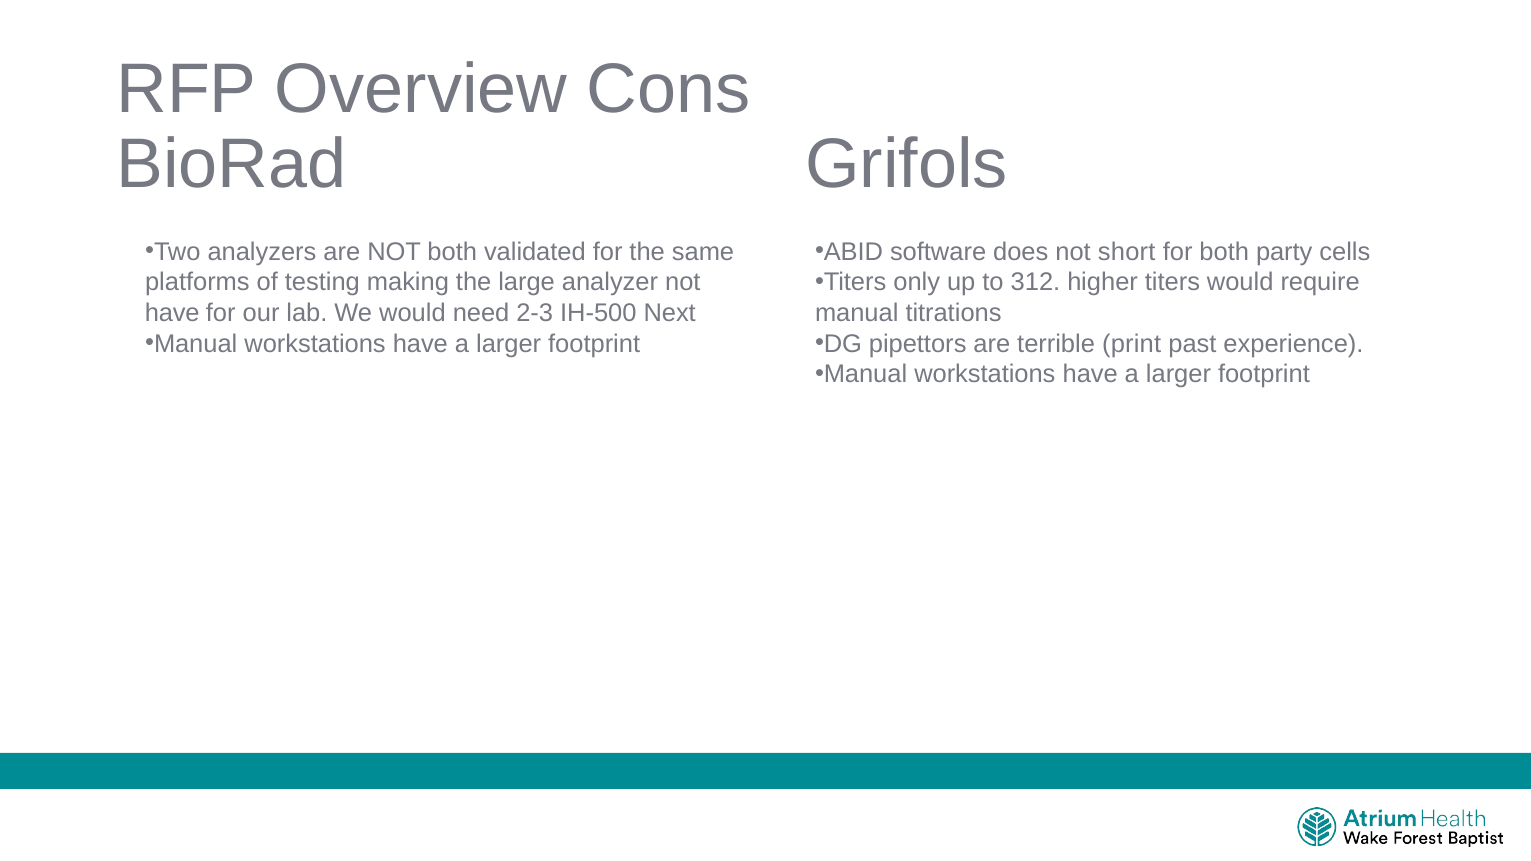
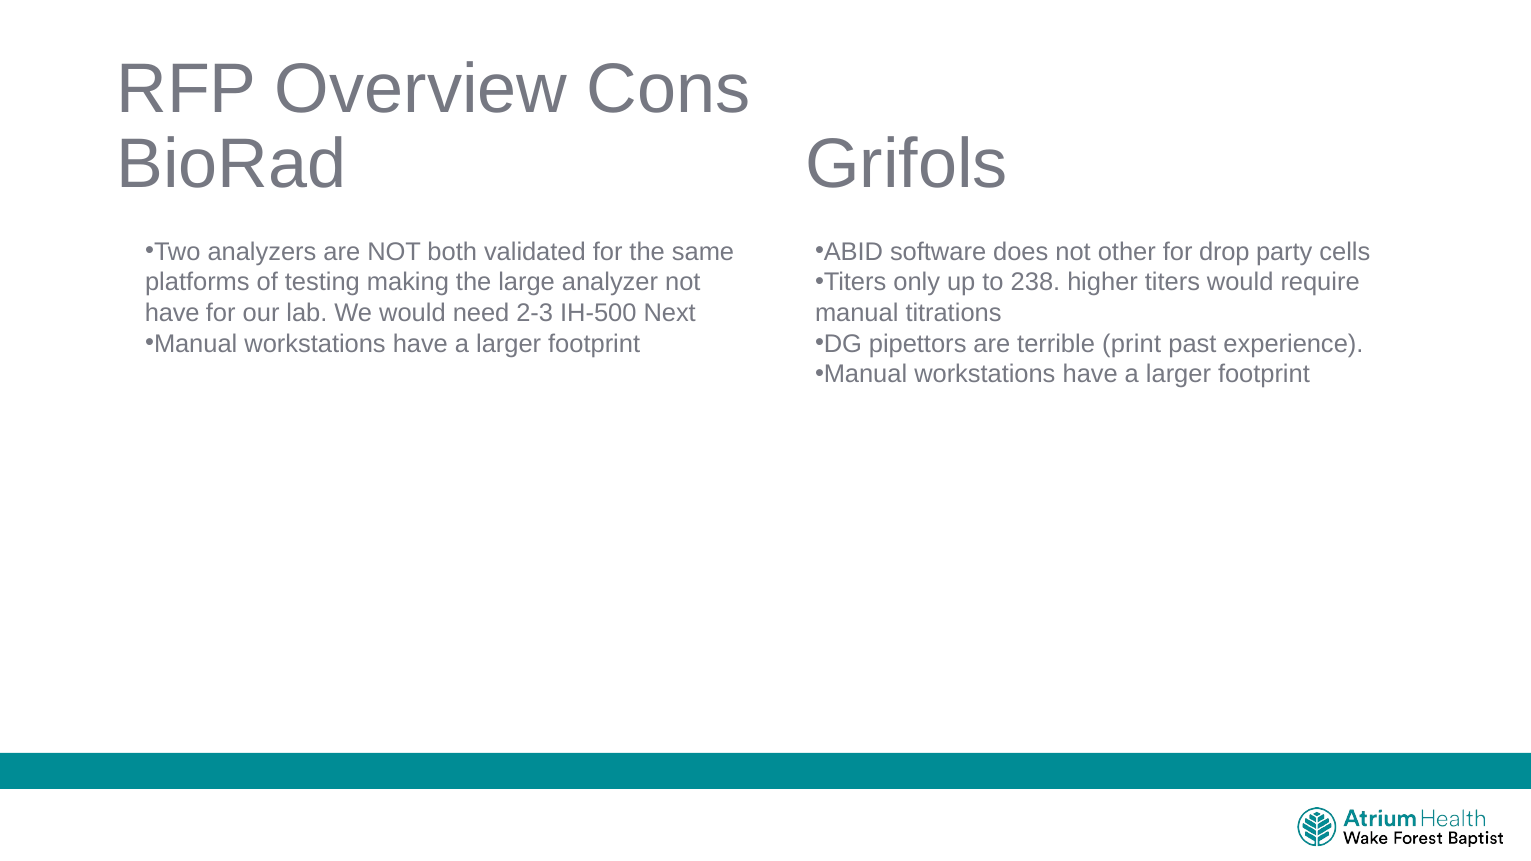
short: short -> other
for both: both -> drop
312: 312 -> 238
